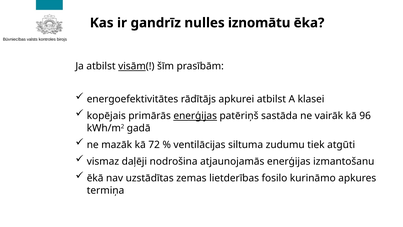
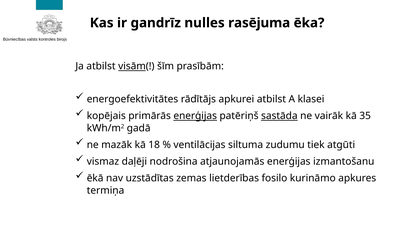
iznomātu: iznomātu -> rasējuma
sastāda underline: none -> present
96: 96 -> 35
72: 72 -> 18
